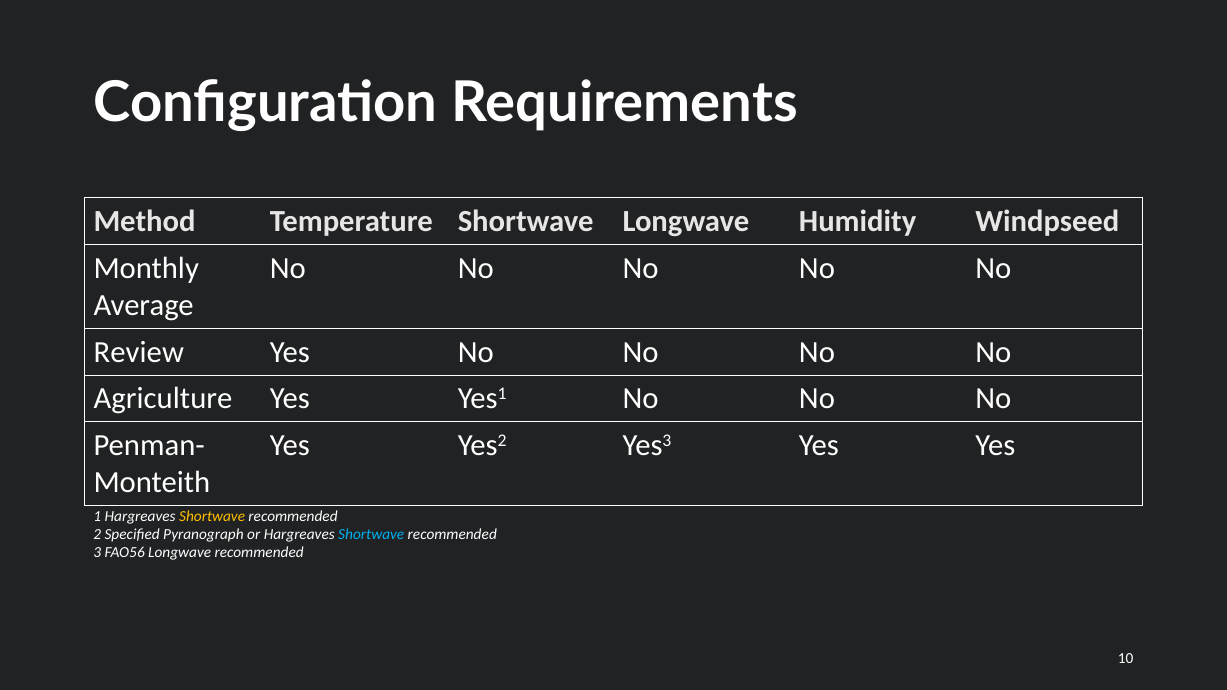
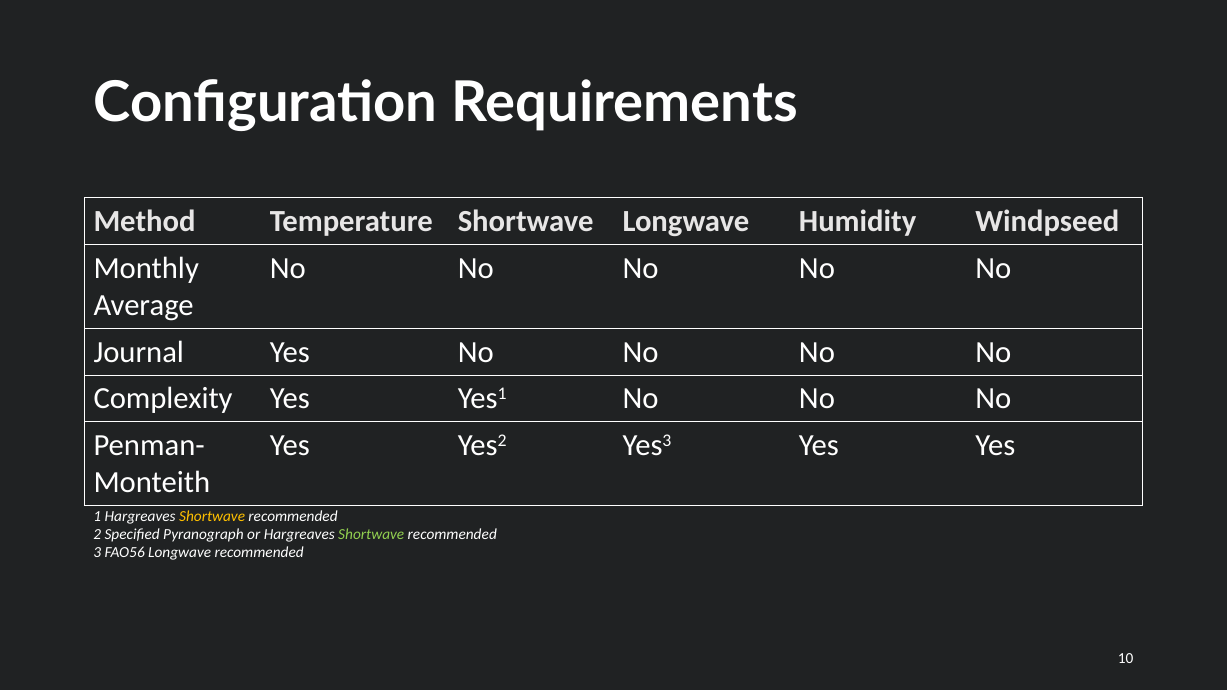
Review: Review -> Journal
Agriculture: Agriculture -> Complexity
Shortwave at (371, 535) colour: light blue -> light green
